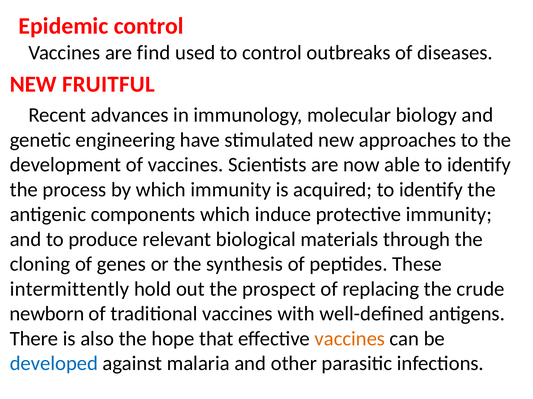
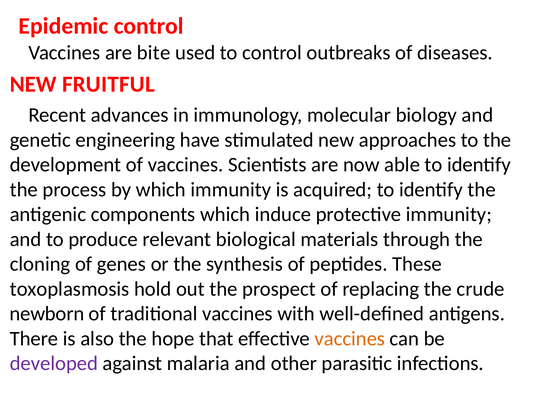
find: find -> bite
intermittently: intermittently -> toxoplasmosis
developed colour: blue -> purple
